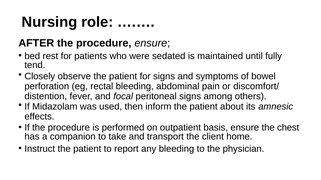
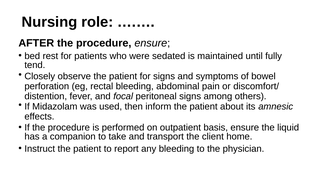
chest: chest -> liquid
